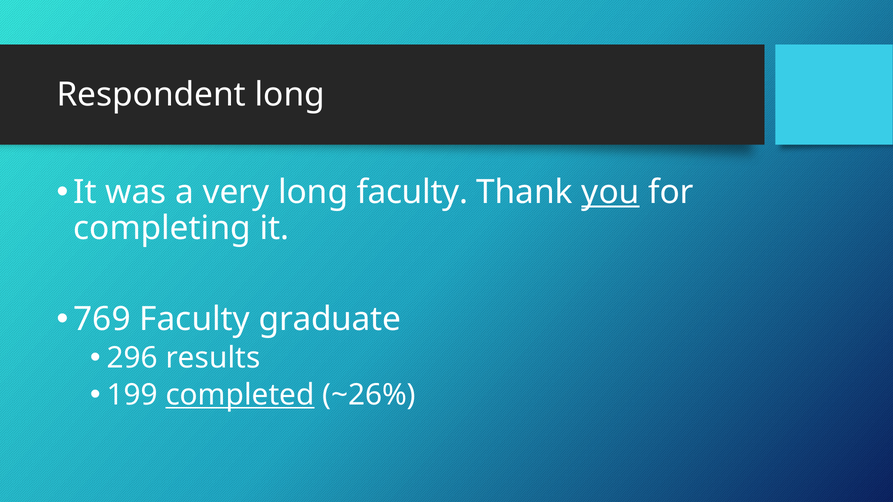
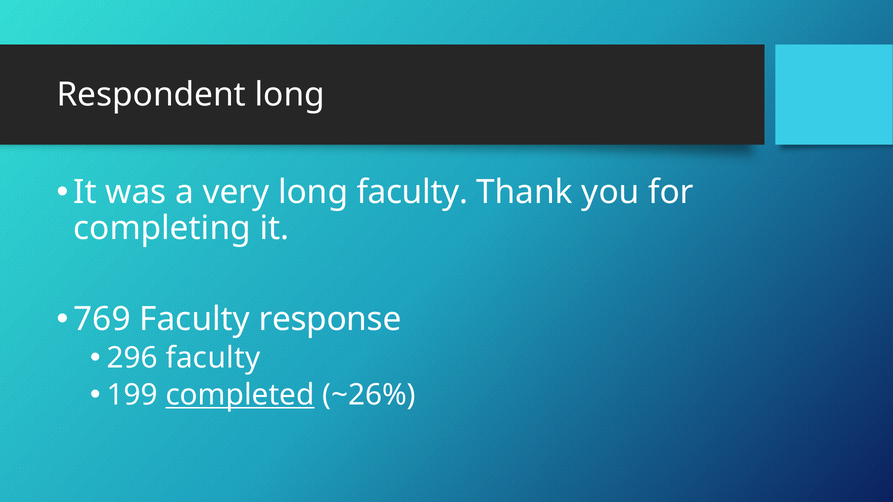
you underline: present -> none
graduate: graduate -> response
296 results: results -> faculty
